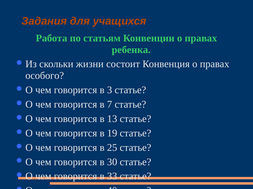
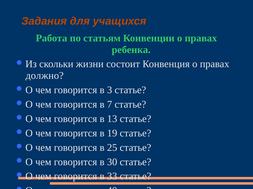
особого: особого -> должно
